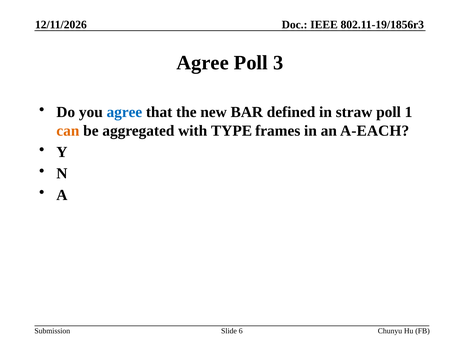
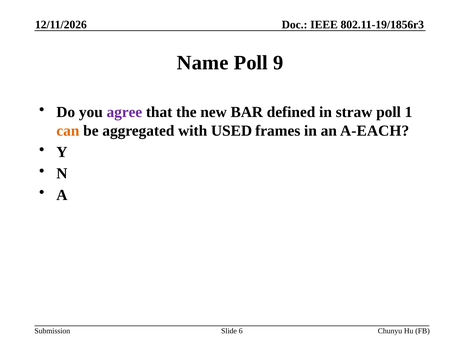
Agree at (203, 63): Agree -> Name
3: 3 -> 9
agree at (124, 112) colour: blue -> purple
TYPE: TYPE -> USED
